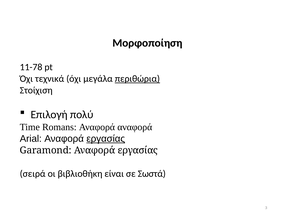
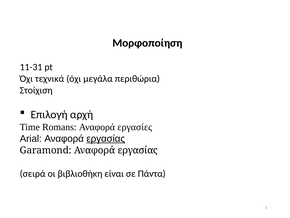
11-78: 11-78 -> 11-31
περιθώρια underline: present -> none
πολύ: πολύ -> αρχή
Αναφορά αναφορά: αναφορά -> εργασίες
Σωστά: Σωστά -> Πάντα
